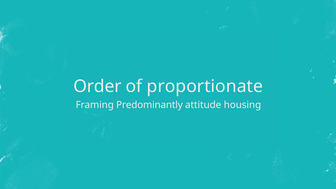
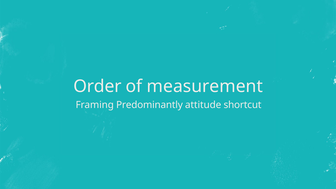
proportionate: proportionate -> measurement
housing: housing -> shortcut
